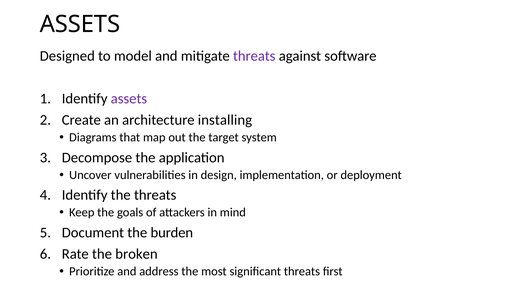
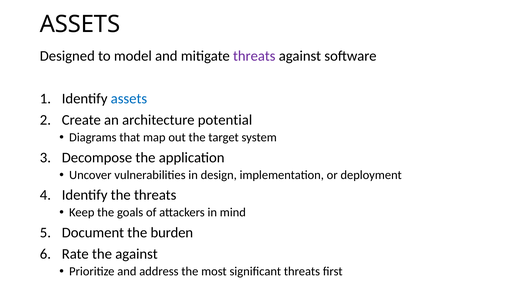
assets at (129, 98) colour: purple -> blue
installing: installing -> potential
the broken: broken -> against
